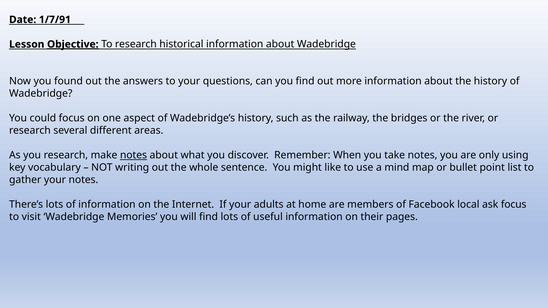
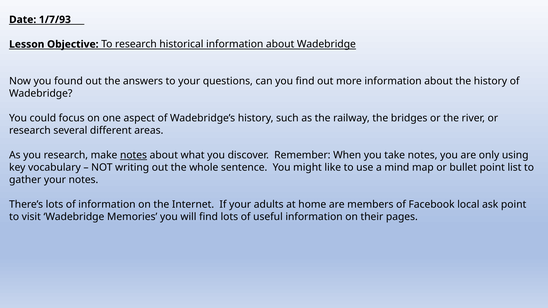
1/7/91: 1/7/91 -> 1/7/93
Objective underline: present -> none
ask focus: focus -> point
